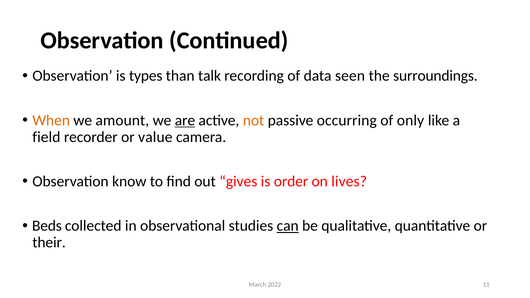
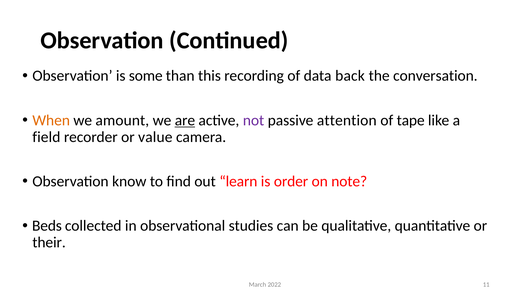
types: types -> some
talk: talk -> this
seen: seen -> back
surroundings: surroundings -> conversation
not colour: orange -> purple
occurring: occurring -> attention
only: only -> tape
gives: gives -> learn
lives: lives -> note
can underline: present -> none
